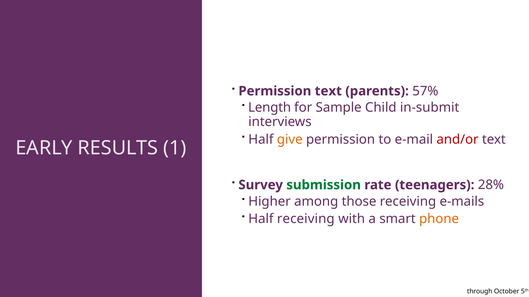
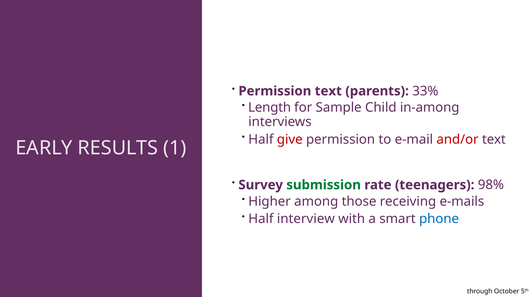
57%: 57% -> 33%
in-submit: in-submit -> in-among
give colour: orange -> red
28%: 28% -> 98%
Half receiving: receiving -> interview
phone colour: orange -> blue
